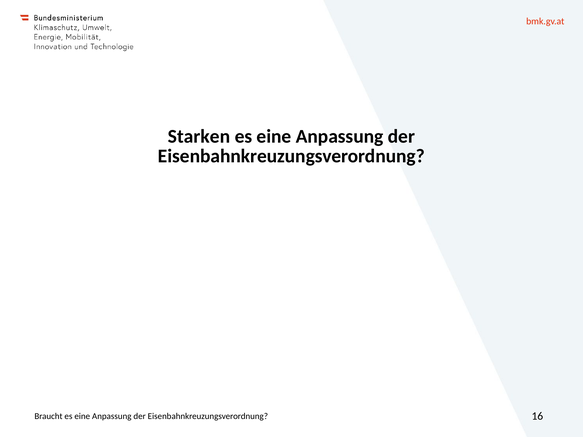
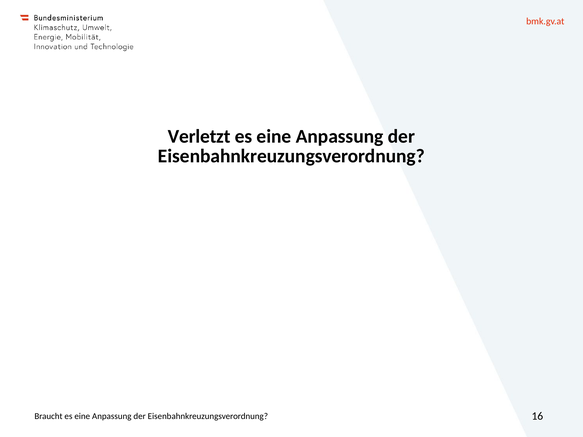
Starken: Starken -> Verletzt
